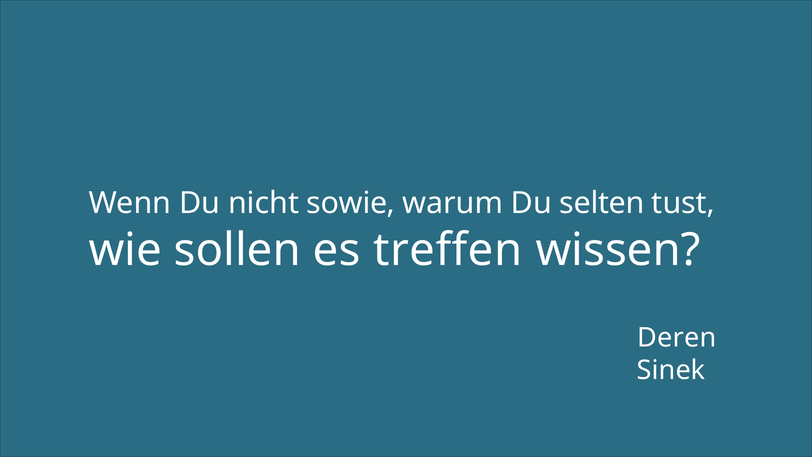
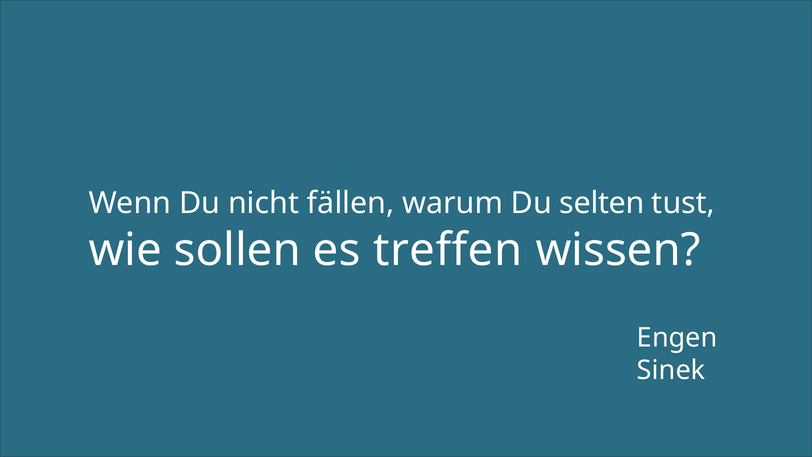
sowie: sowie -> fällen
Deren: Deren -> Engen
